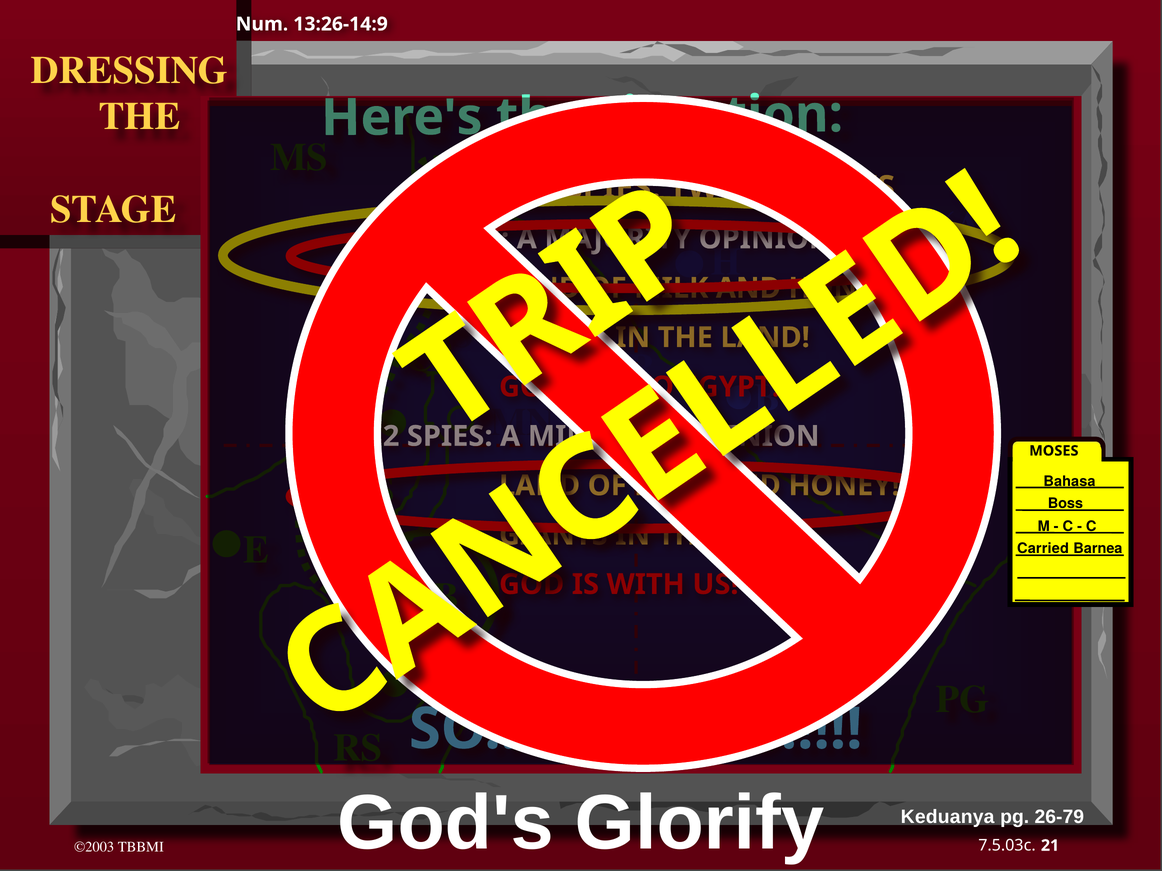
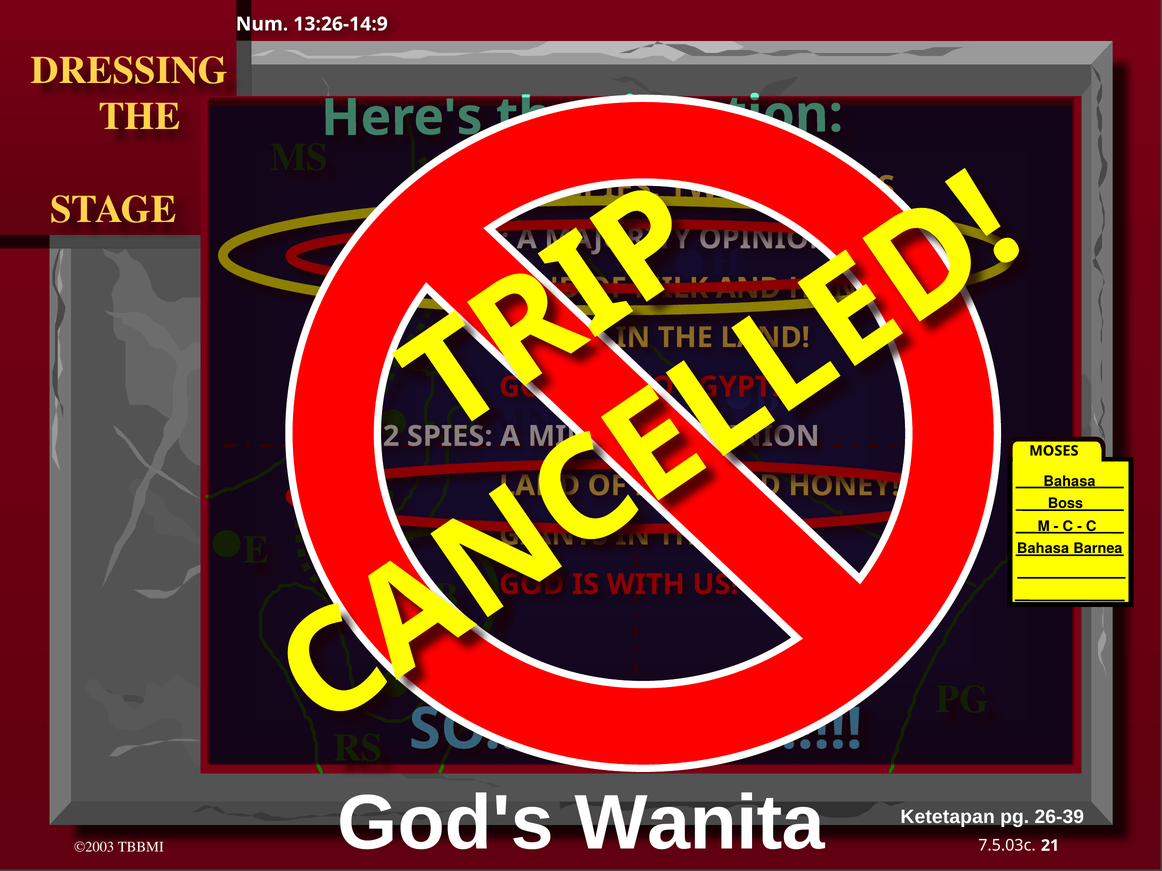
Carried at (1043, 549): Carried -> Bahasa
Glorify: Glorify -> Wanita
Keduanya: Keduanya -> Ketetapan
26-79: 26-79 -> 26-39
